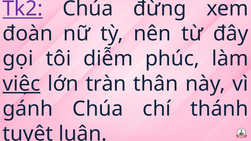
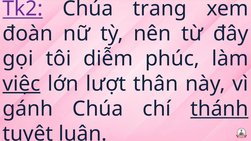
đừng: đừng -> trang
tràn: tràn -> lượt
thánh underline: none -> present
